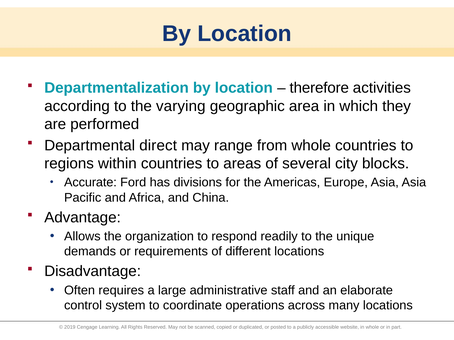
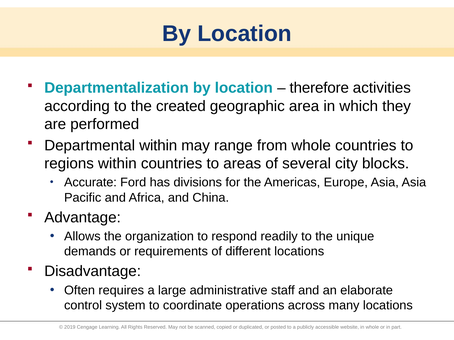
varying: varying -> created
Departmental direct: direct -> within
